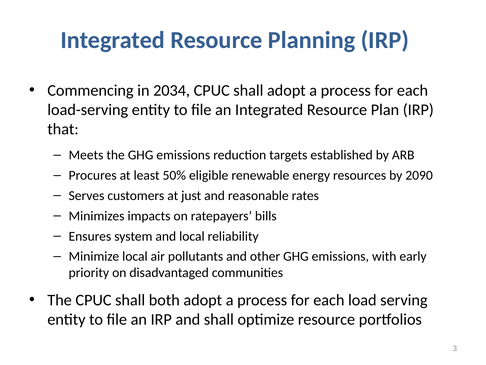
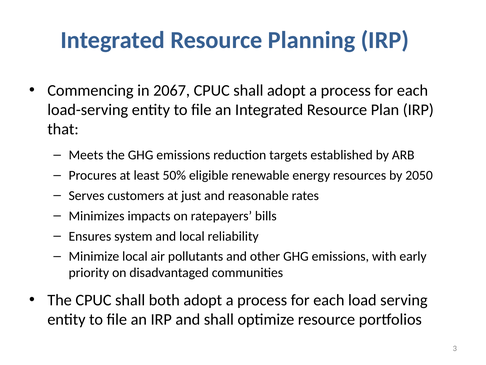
2034: 2034 -> 2067
2090: 2090 -> 2050
